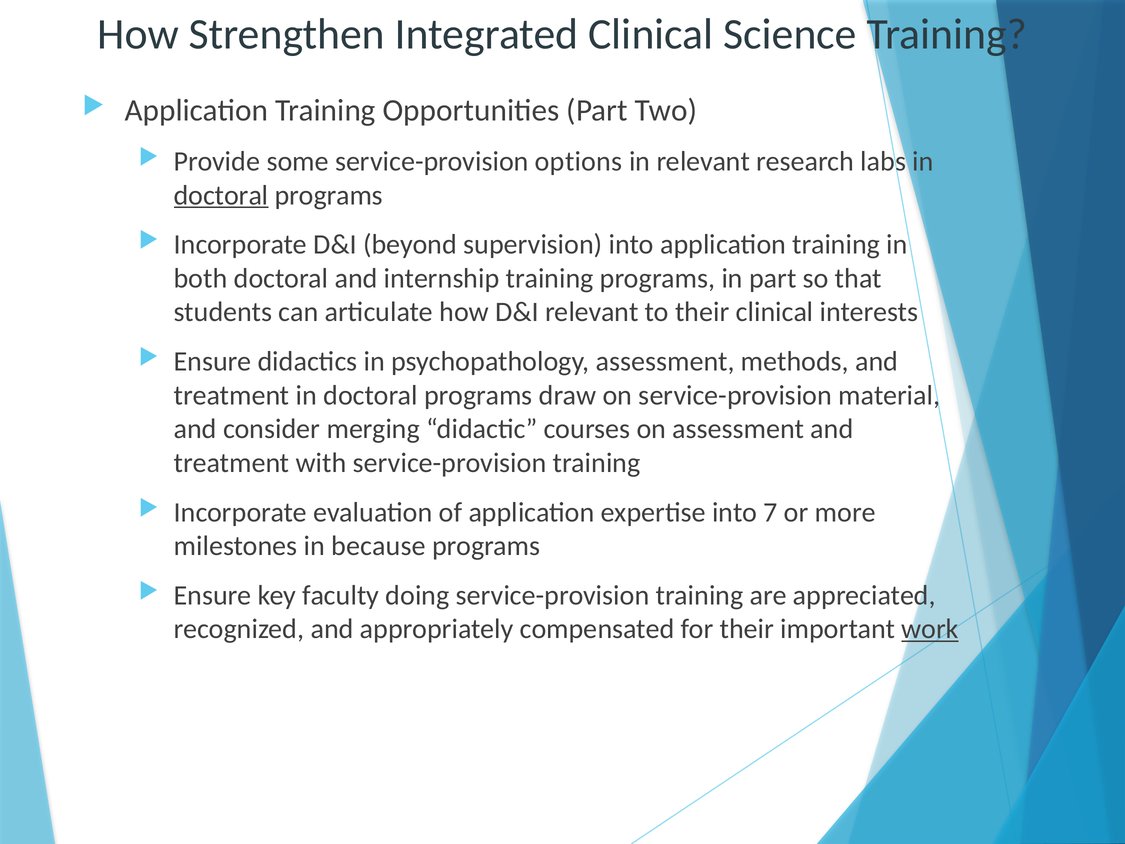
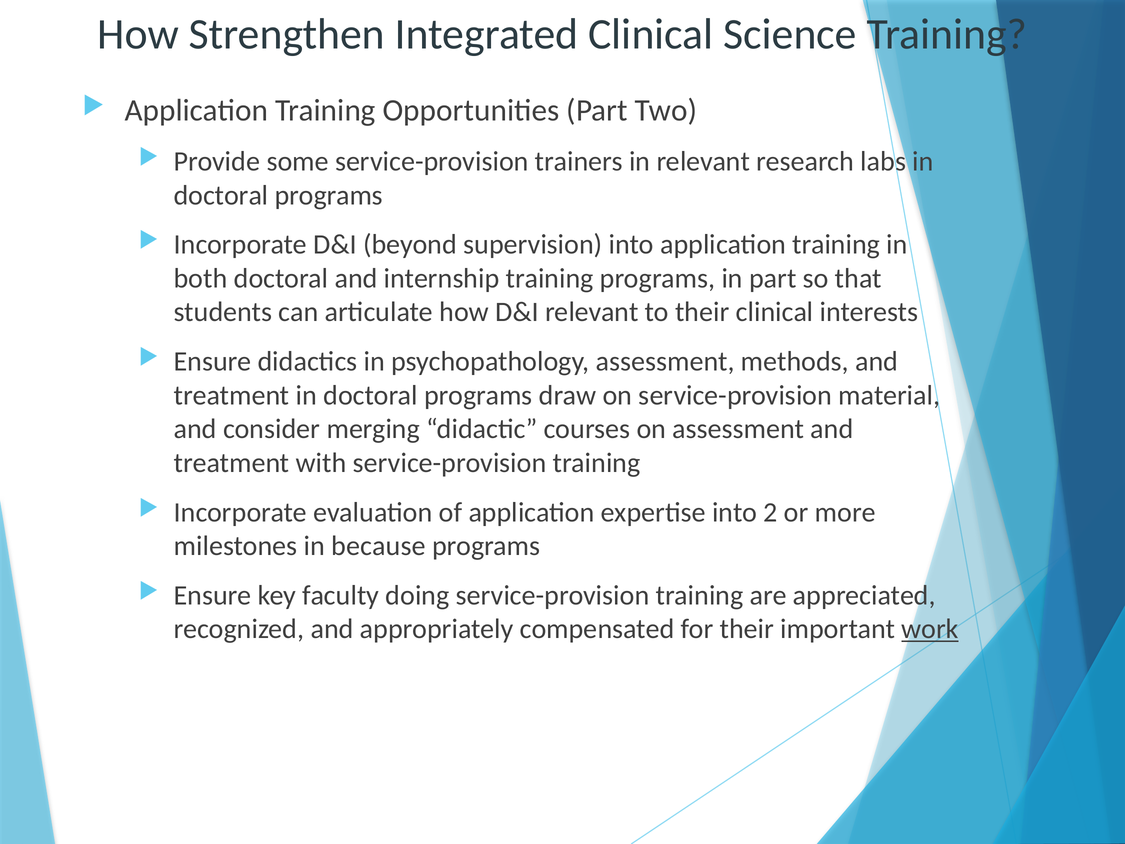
options: options -> trainers
doctoral at (221, 195) underline: present -> none
7: 7 -> 2
